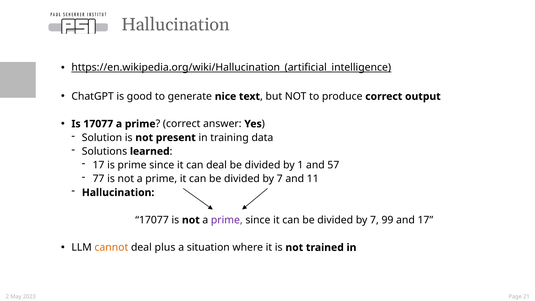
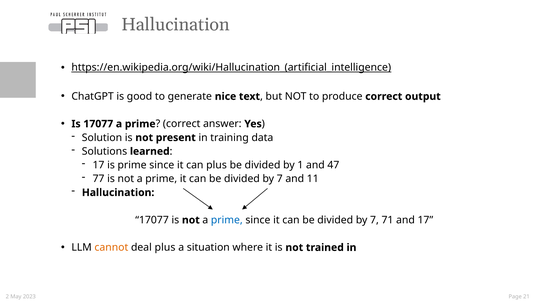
can deal: deal -> plus
57: 57 -> 47
prime at (227, 220) colour: purple -> blue
99: 99 -> 71
